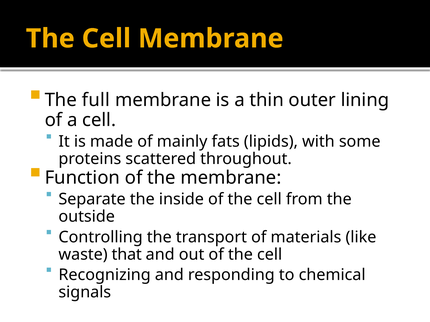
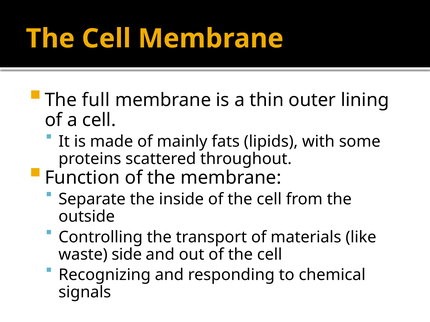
that: that -> side
